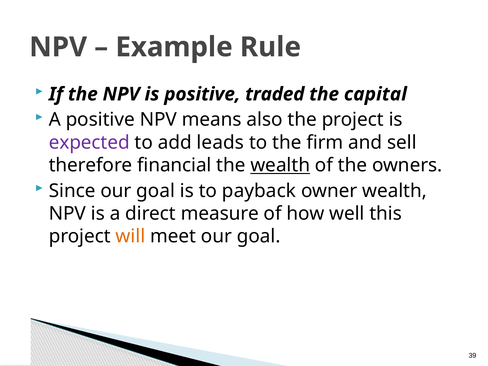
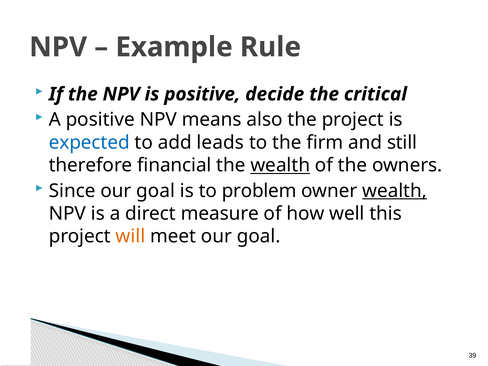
traded: traded -> decide
capital: capital -> critical
expected colour: purple -> blue
sell: sell -> still
payback: payback -> problem
wealth at (395, 191) underline: none -> present
